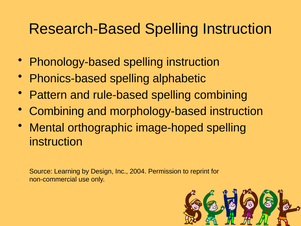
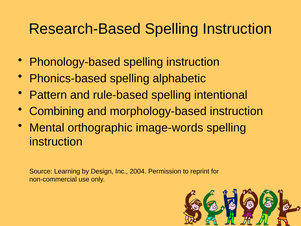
spelling combining: combining -> intentional
image-hoped: image-hoped -> image-words
